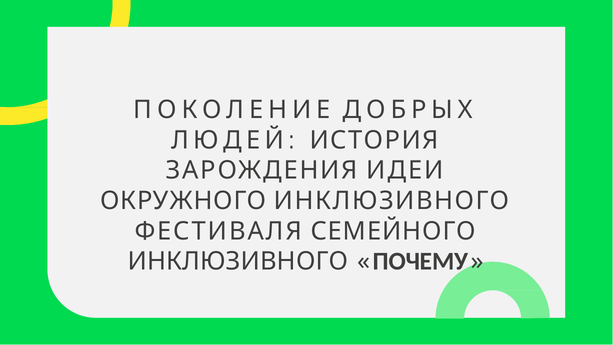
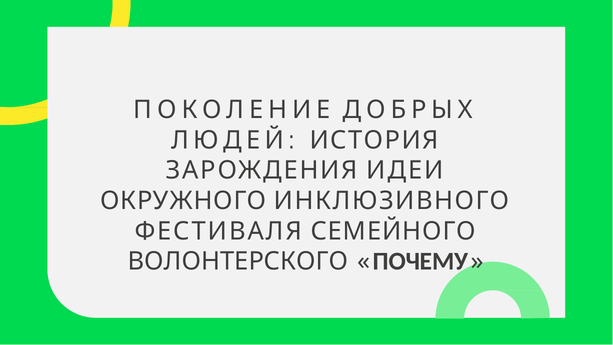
ИНКЛЮЗИВНОГО at (238, 262): ИНКЛЮЗИВНОГО -> ВОЛОНТЕРСКОГО
